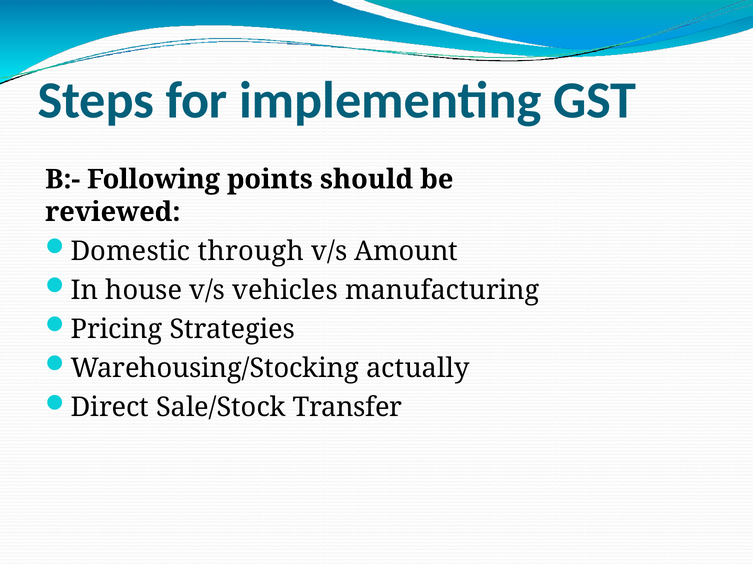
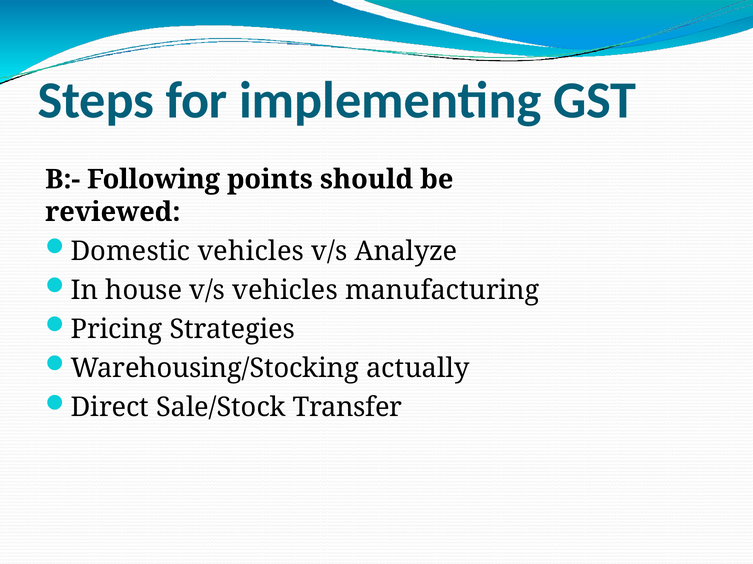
Domestic through: through -> vehicles
Amount: Amount -> Analyze
